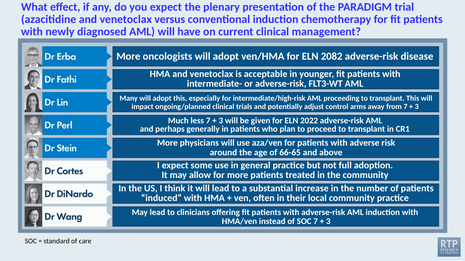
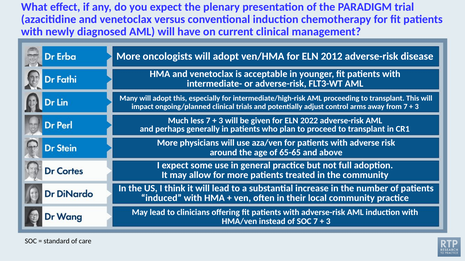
2082: 2082 -> 2012
66-65: 66-65 -> 65-65
